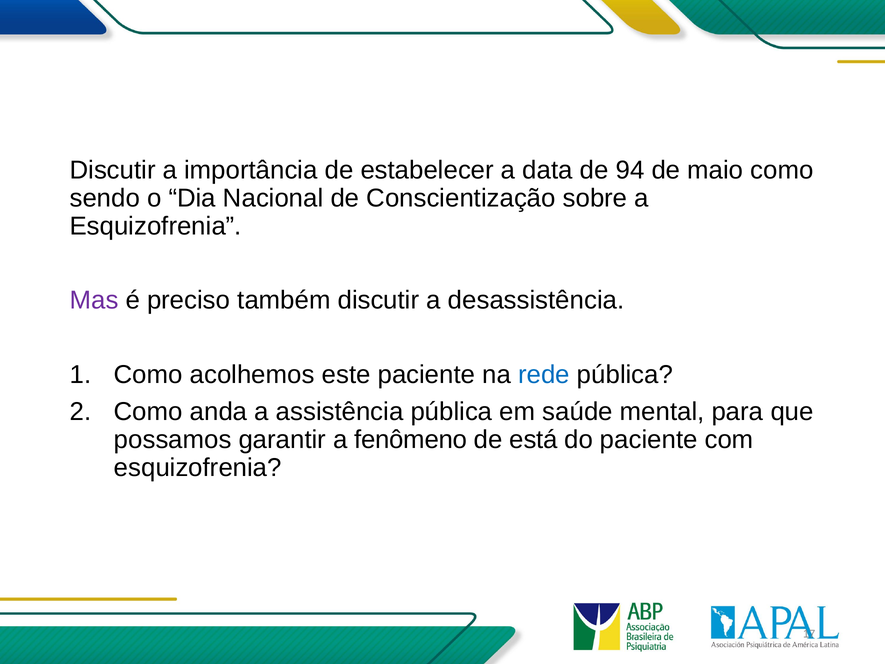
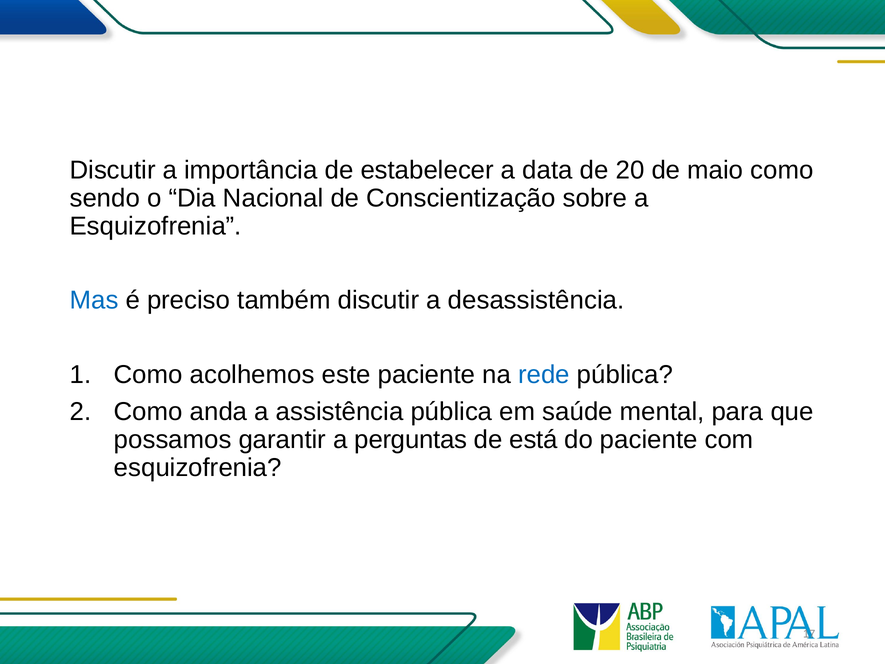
94: 94 -> 20
Mas colour: purple -> blue
fenômeno: fenômeno -> perguntas
